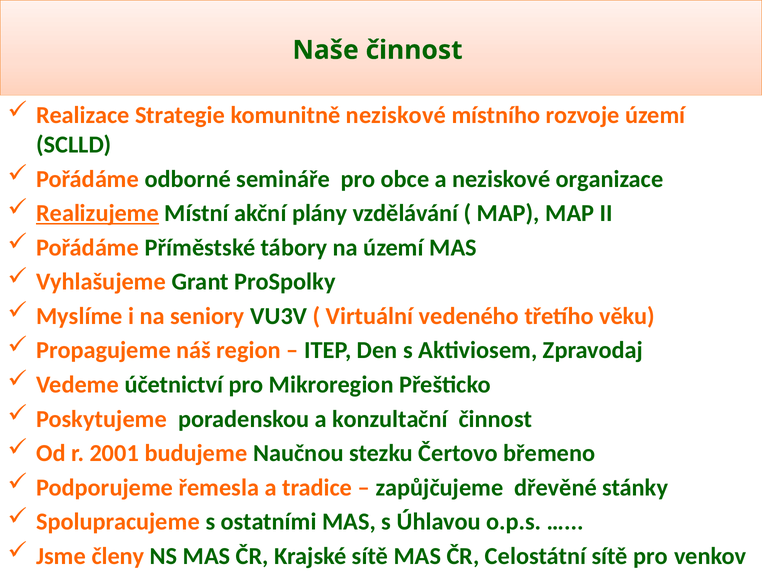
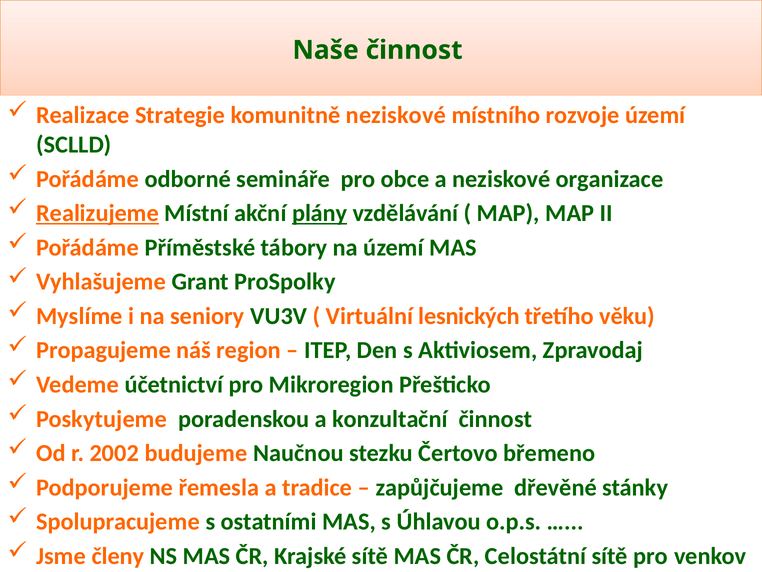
plány underline: none -> present
vedeného: vedeného -> lesnických
2001: 2001 -> 2002
